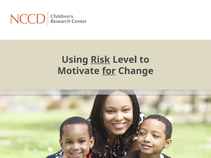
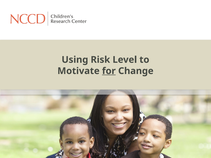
Risk underline: present -> none
